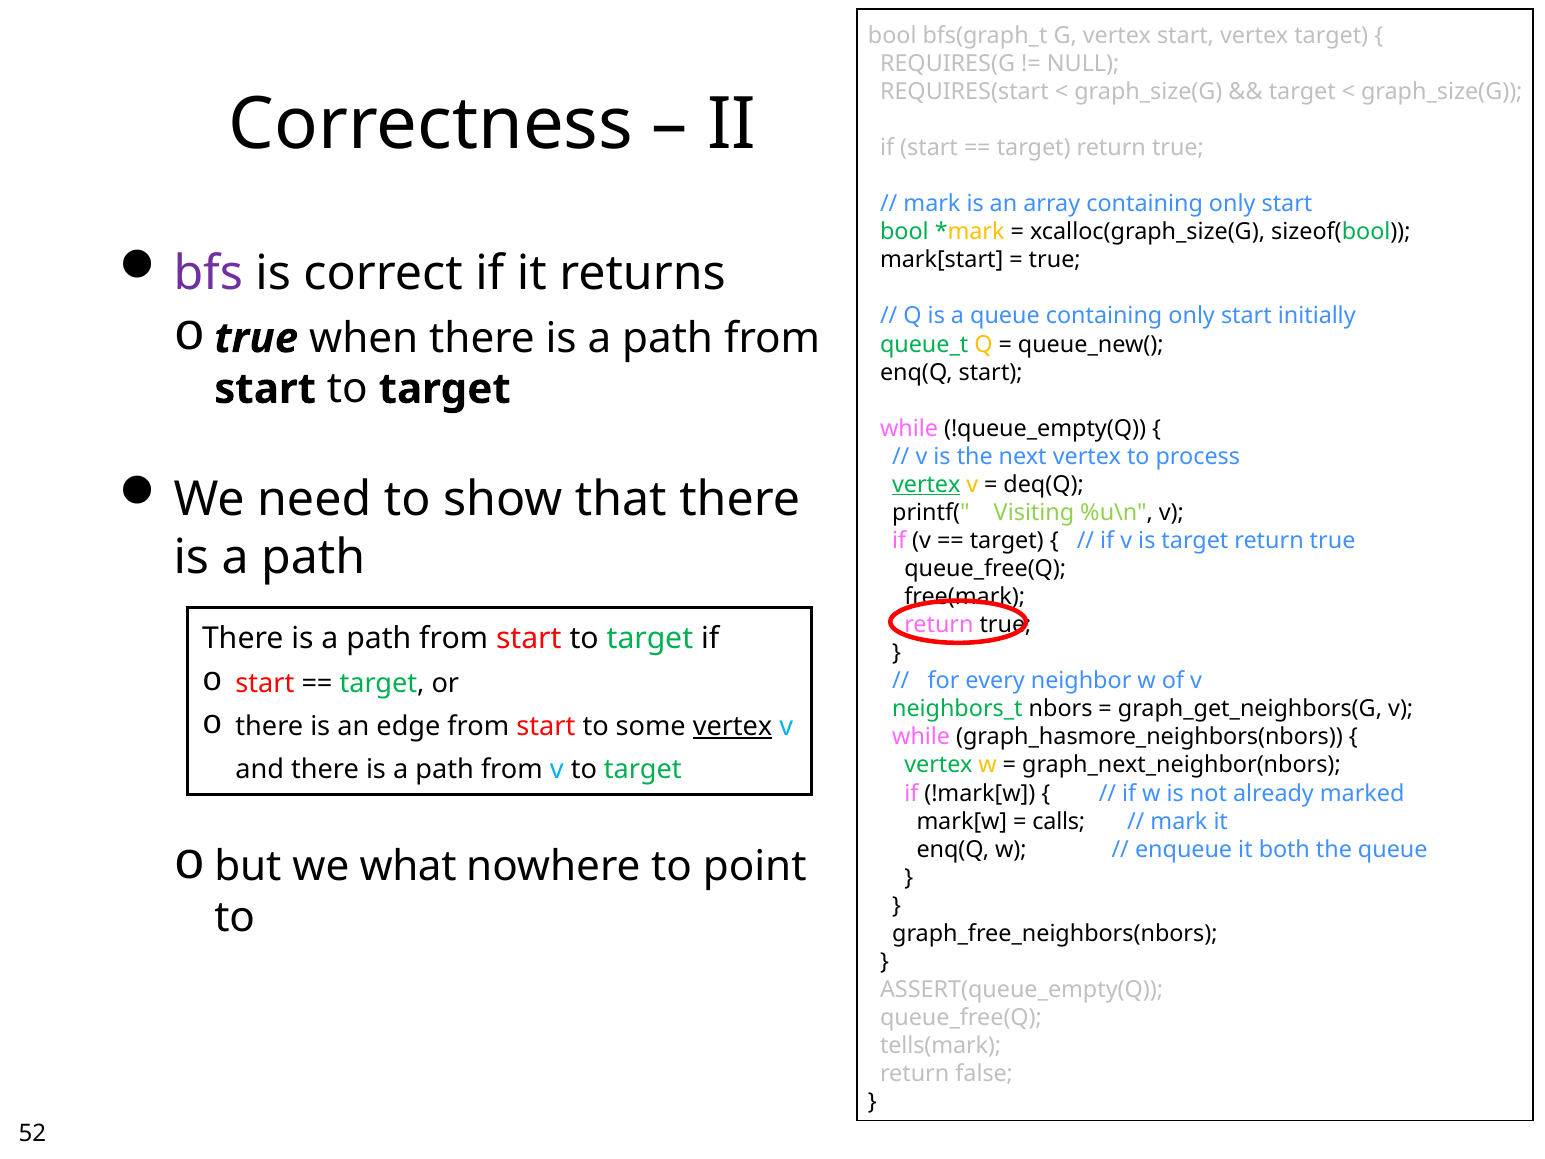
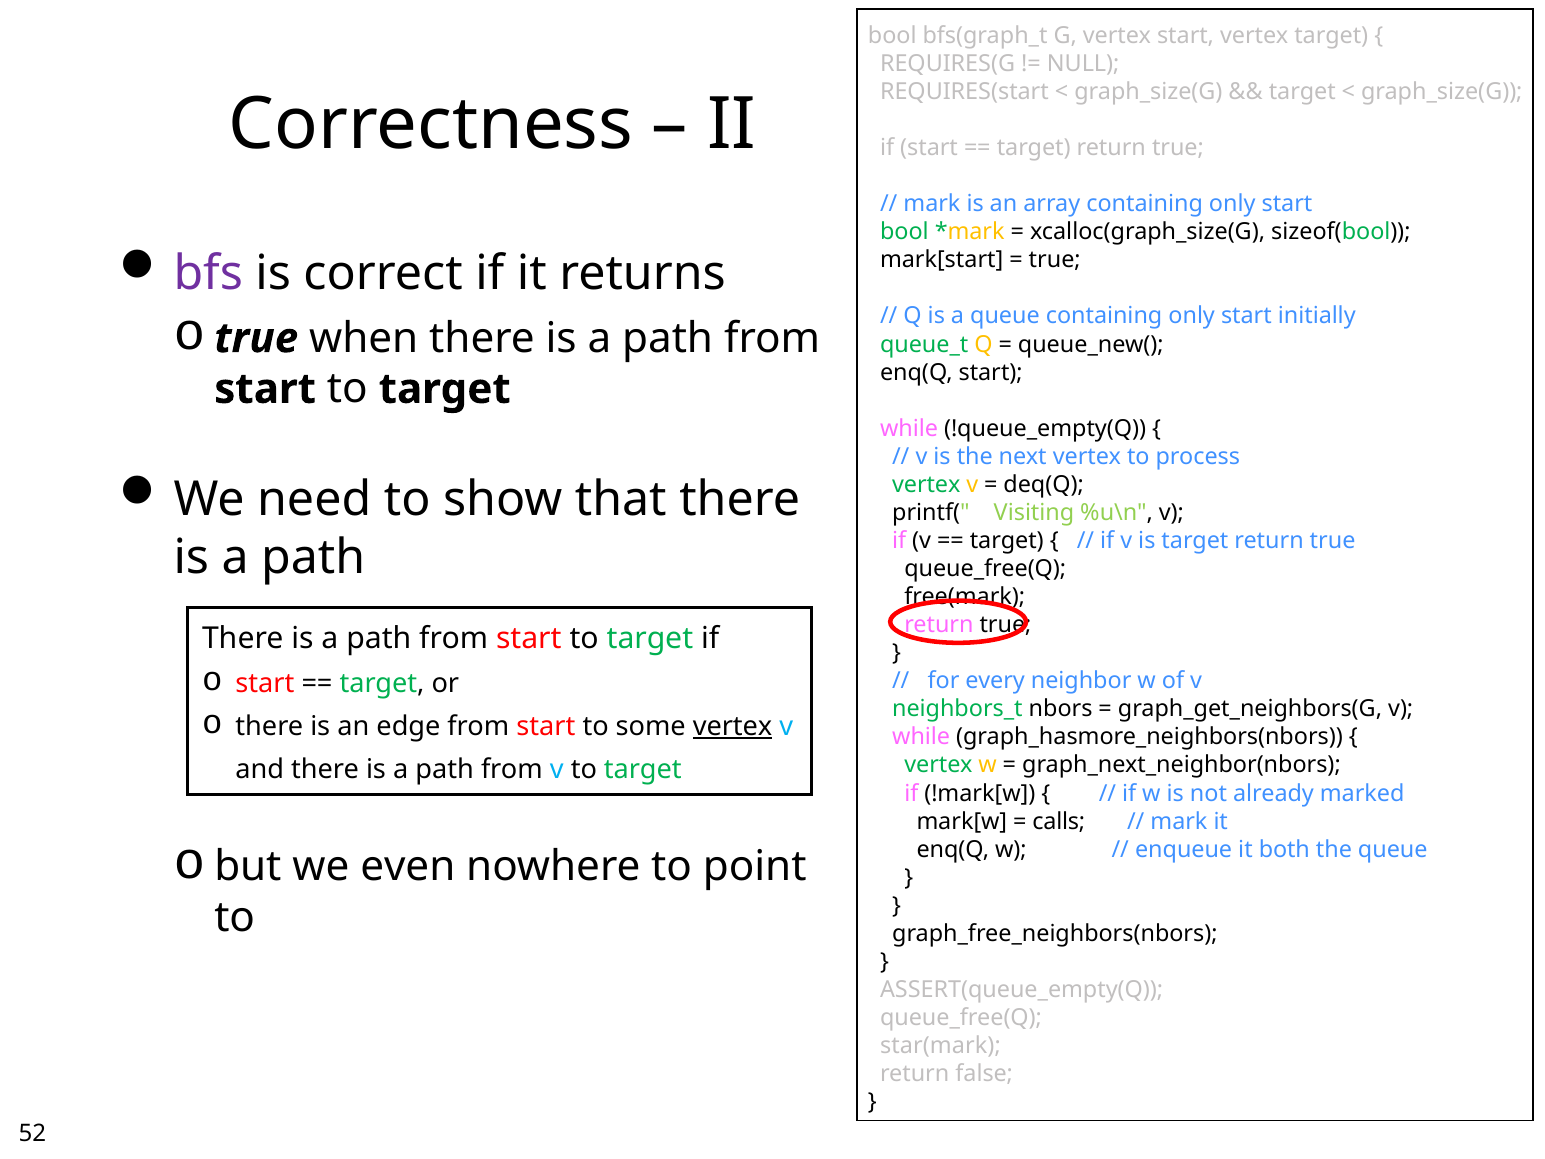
vertex at (926, 485) underline: present -> none
what: what -> even
tells(mark: tells(mark -> star(mark
